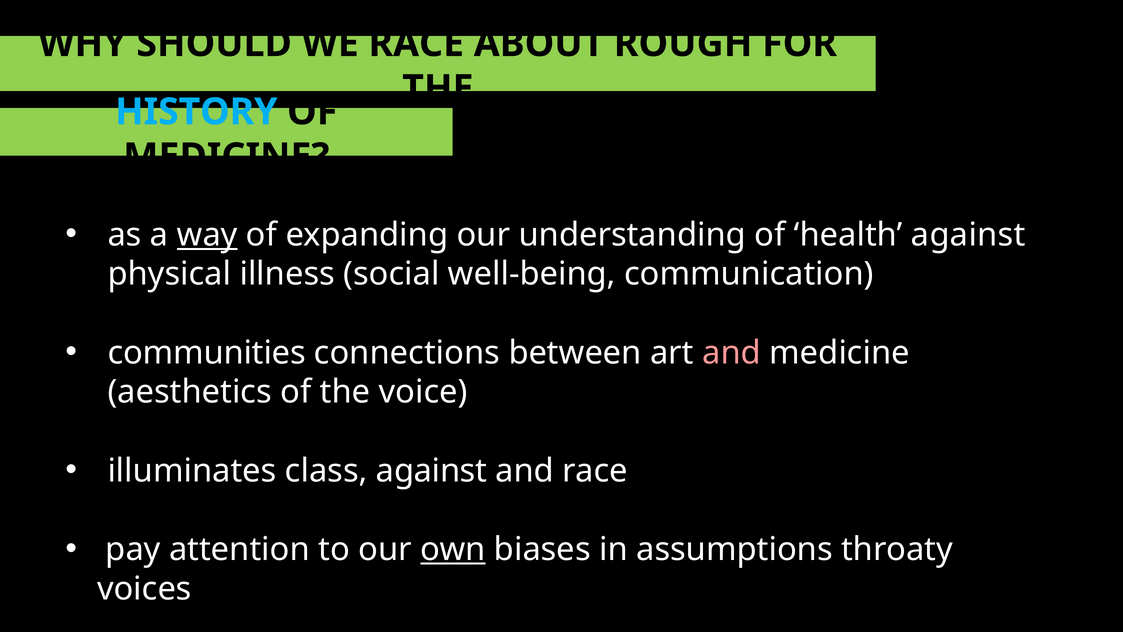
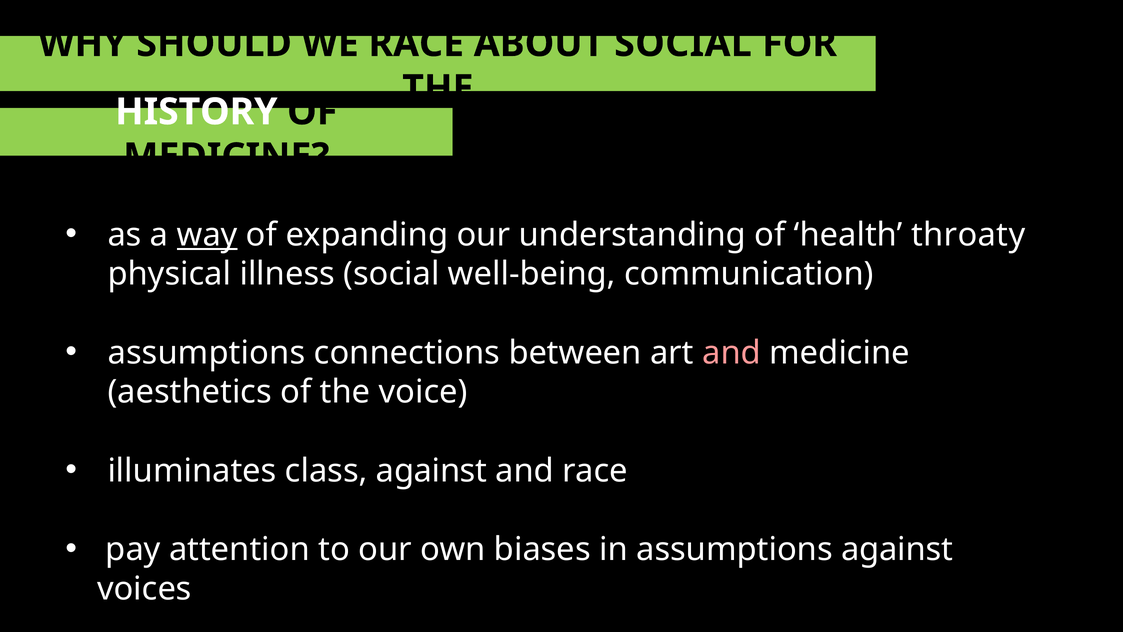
ABOUT ROUGH: ROUGH -> SOCIAL
HISTORY colour: light blue -> white
health against: against -> throaty
communities at (207, 353): communities -> assumptions
own underline: present -> none
assumptions throaty: throaty -> against
